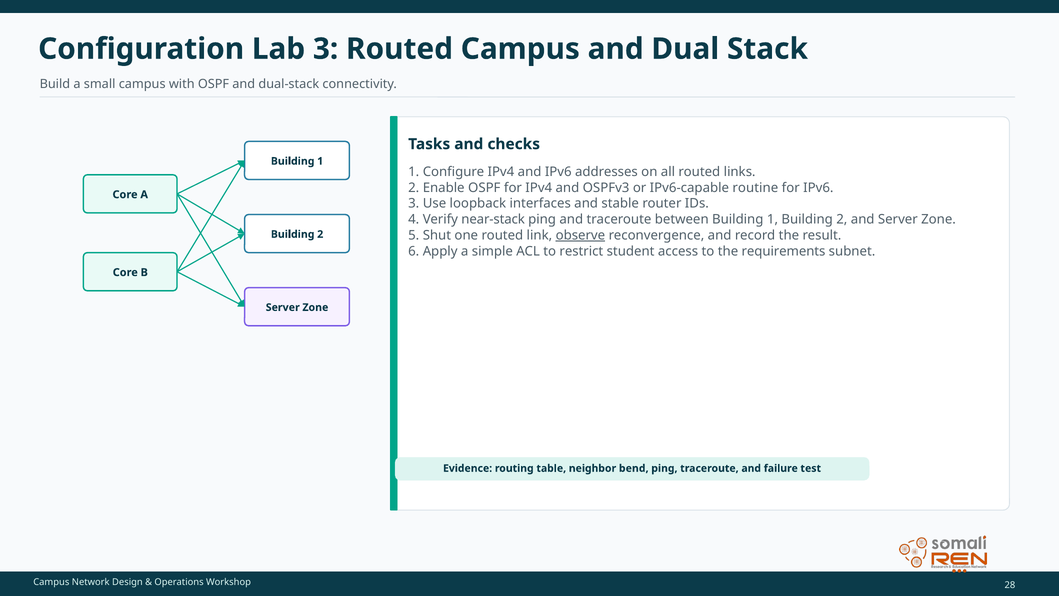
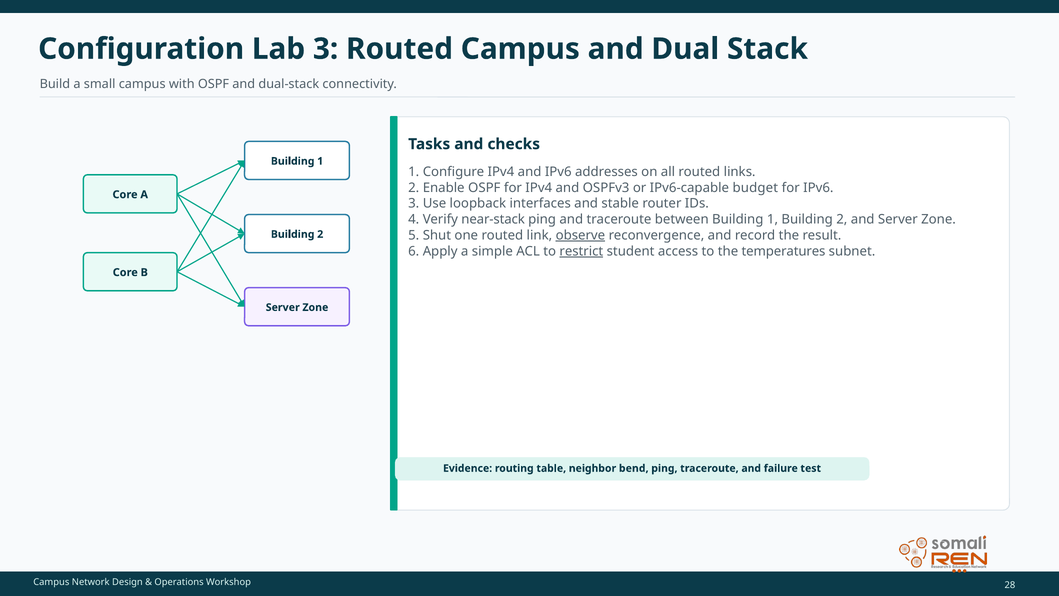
routine: routine -> budget
restrict underline: none -> present
requirements: requirements -> temperatures
